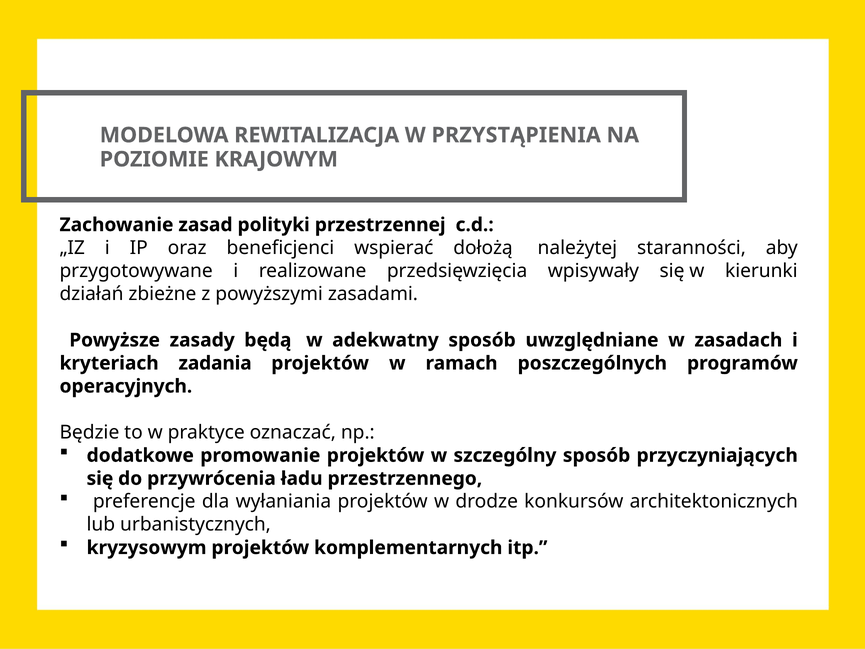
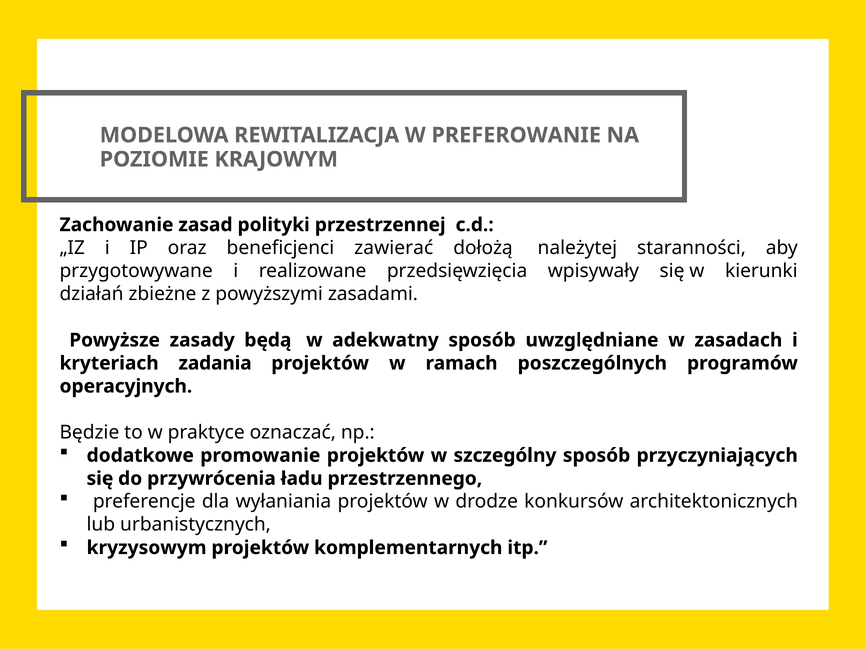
PRZYSTĄPIENIA: PRZYSTĄPIENIA -> PREFEROWANIE
wspierać: wspierać -> zawierać
